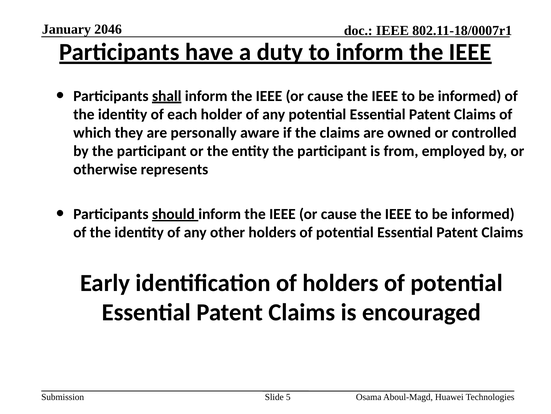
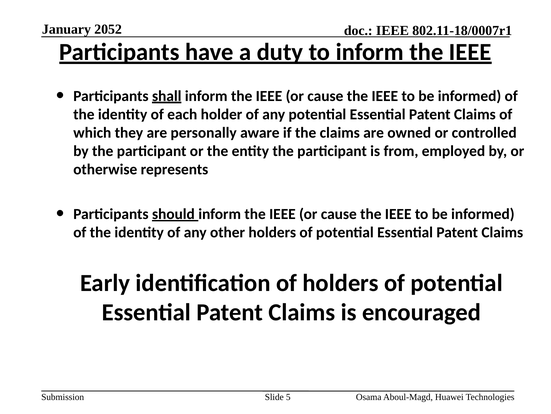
2046: 2046 -> 2052
